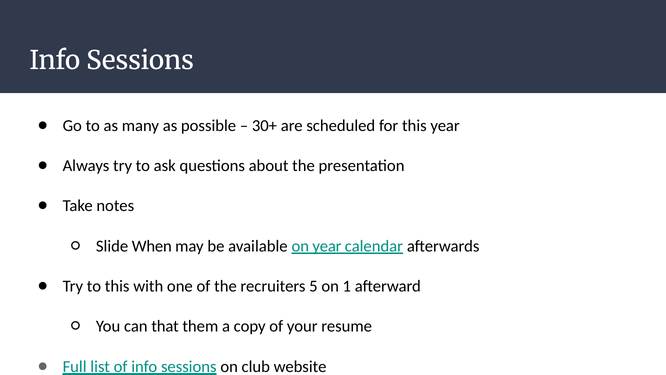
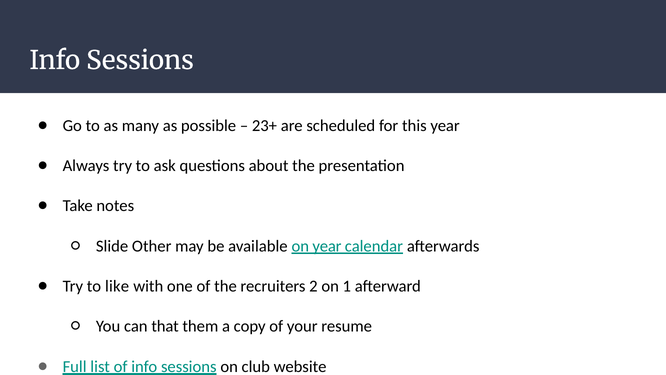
30+: 30+ -> 23+
When: When -> Other
to this: this -> like
5: 5 -> 2
